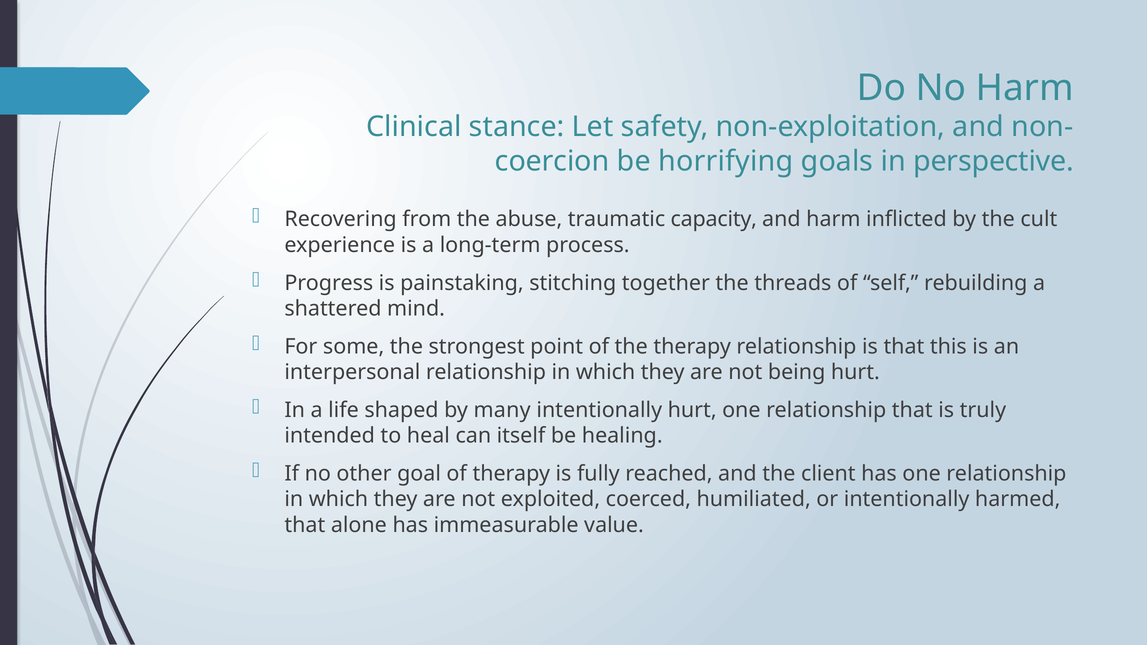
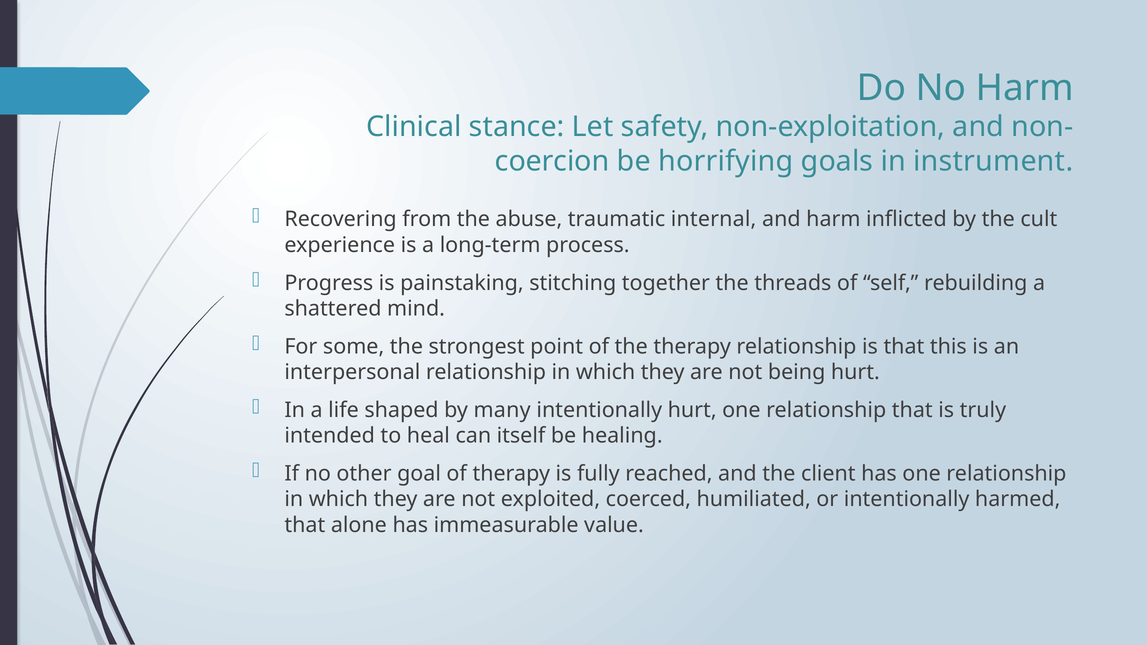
perspective: perspective -> instrument
capacity: capacity -> internal
